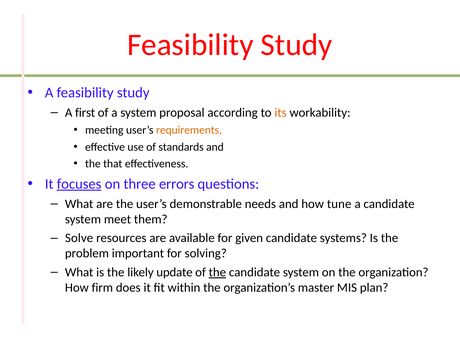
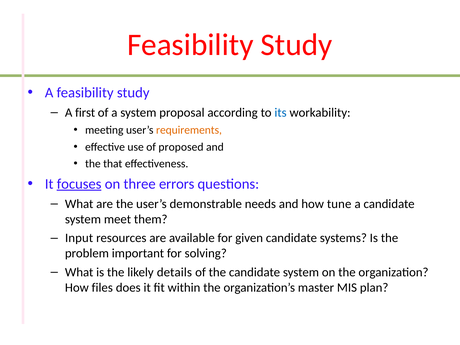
its colour: orange -> blue
standards: standards -> proposed
Solve: Solve -> Input
update: update -> details
the at (217, 272) underline: present -> none
firm: firm -> files
